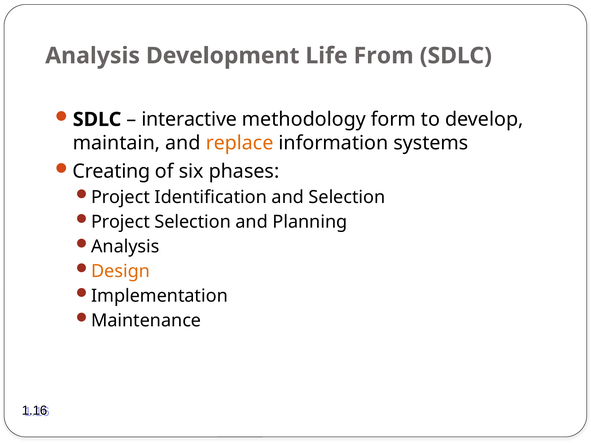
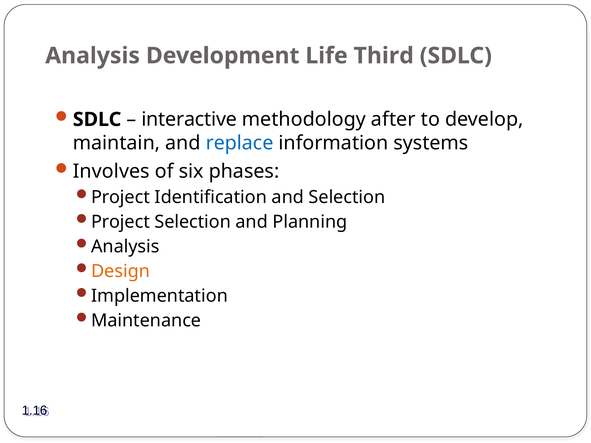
From: From -> Third
form: form -> after
replace colour: orange -> blue
Creating: Creating -> Involves
